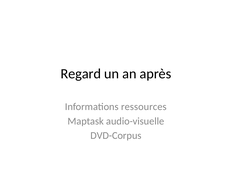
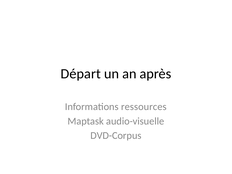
Regard: Regard -> Départ
